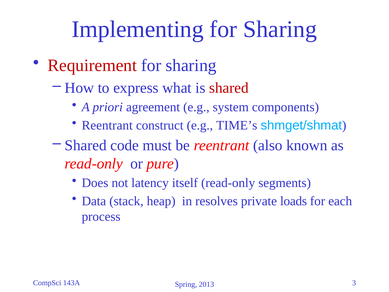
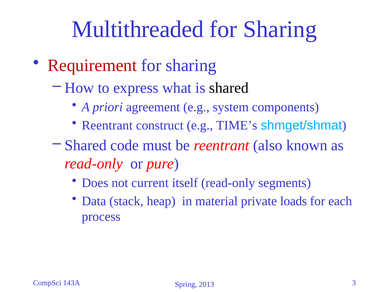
Implementing: Implementing -> Multithreaded
shared at (229, 88) colour: red -> black
latency: latency -> current
resolves: resolves -> material
